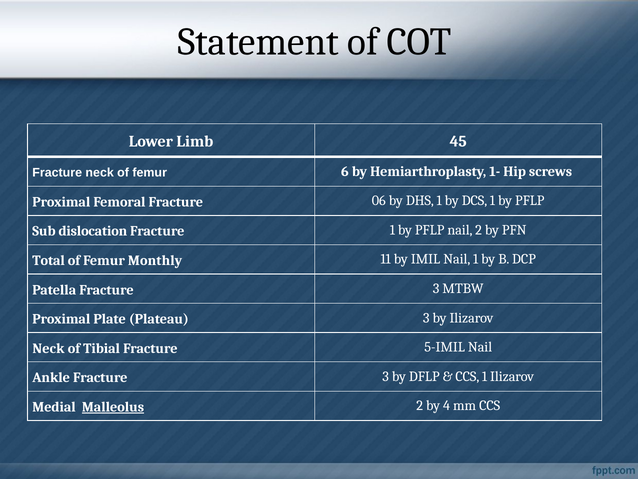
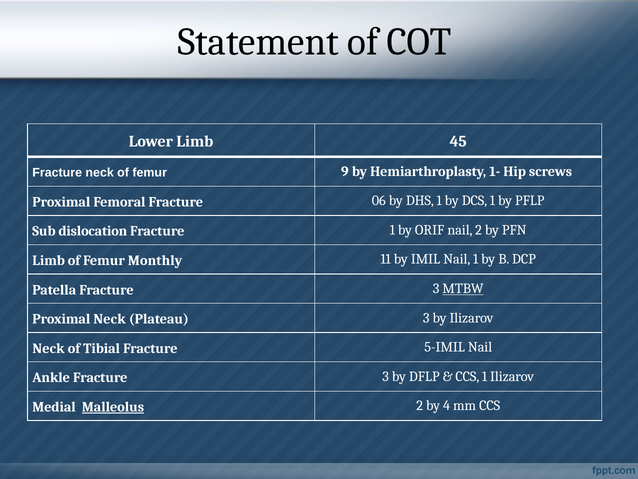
6: 6 -> 9
Fracture 1 by PFLP: PFLP -> ORIF
Total at (49, 260): Total -> Limb
MTBW underline: none -> present
Proximal Plate: Plate -> Neck
